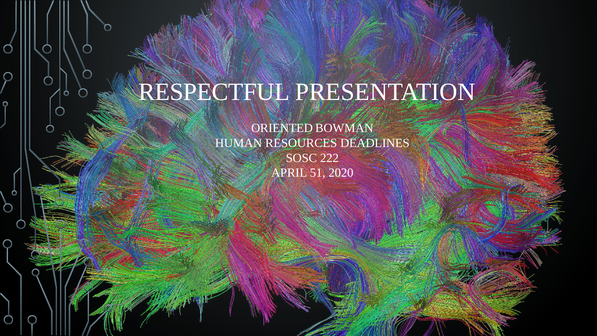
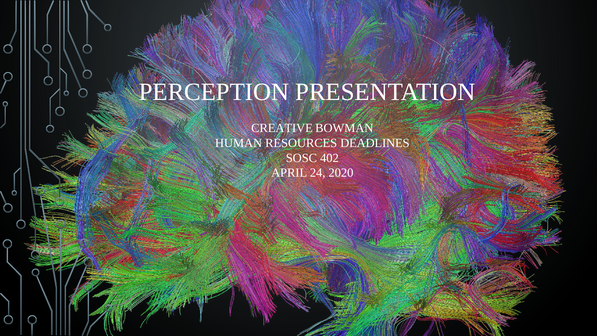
RESPECTFUL: RESPECTFUL -> PERCEPTION
ORIENTED: ORIENTED -> CREATIVE
222: 222 -> 402
51: 51 -> 24
